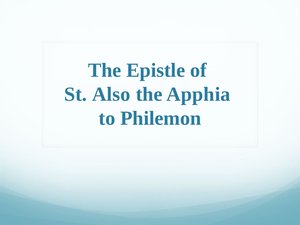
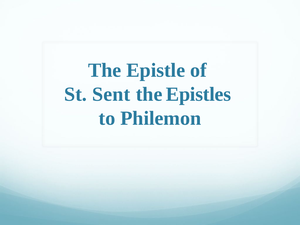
Also: Also -> Sent
Apphia: Apphia -> Epistles
